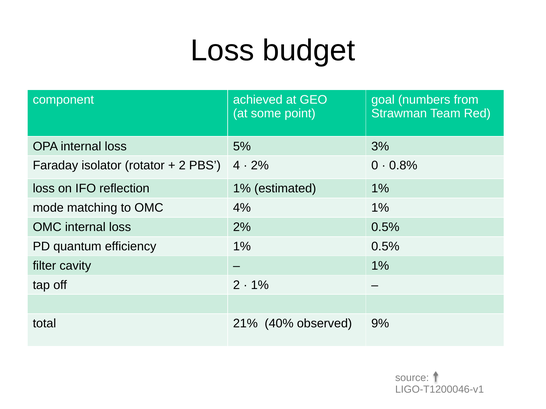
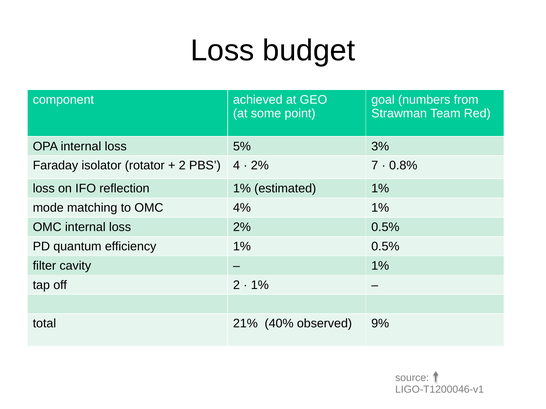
0: 0 -> 7
